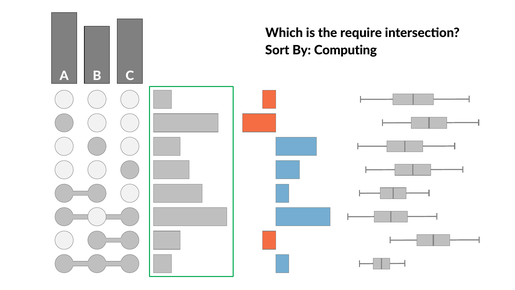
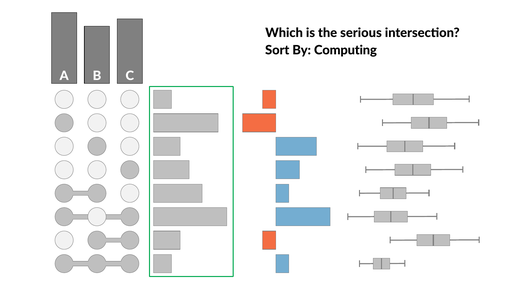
require: require -> serious
